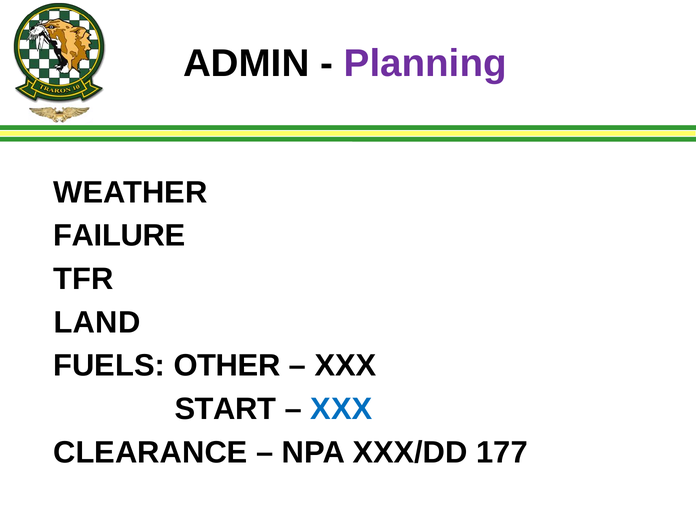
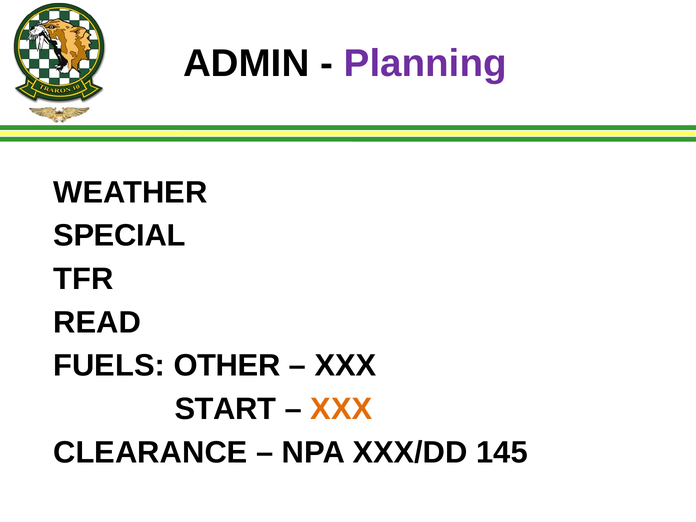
FAILURE: FAILURE -> SPECIAL
LAND: LAND -> READ
XXX at (341, 409) colour: blue -> orange
177: 177 -> 145
